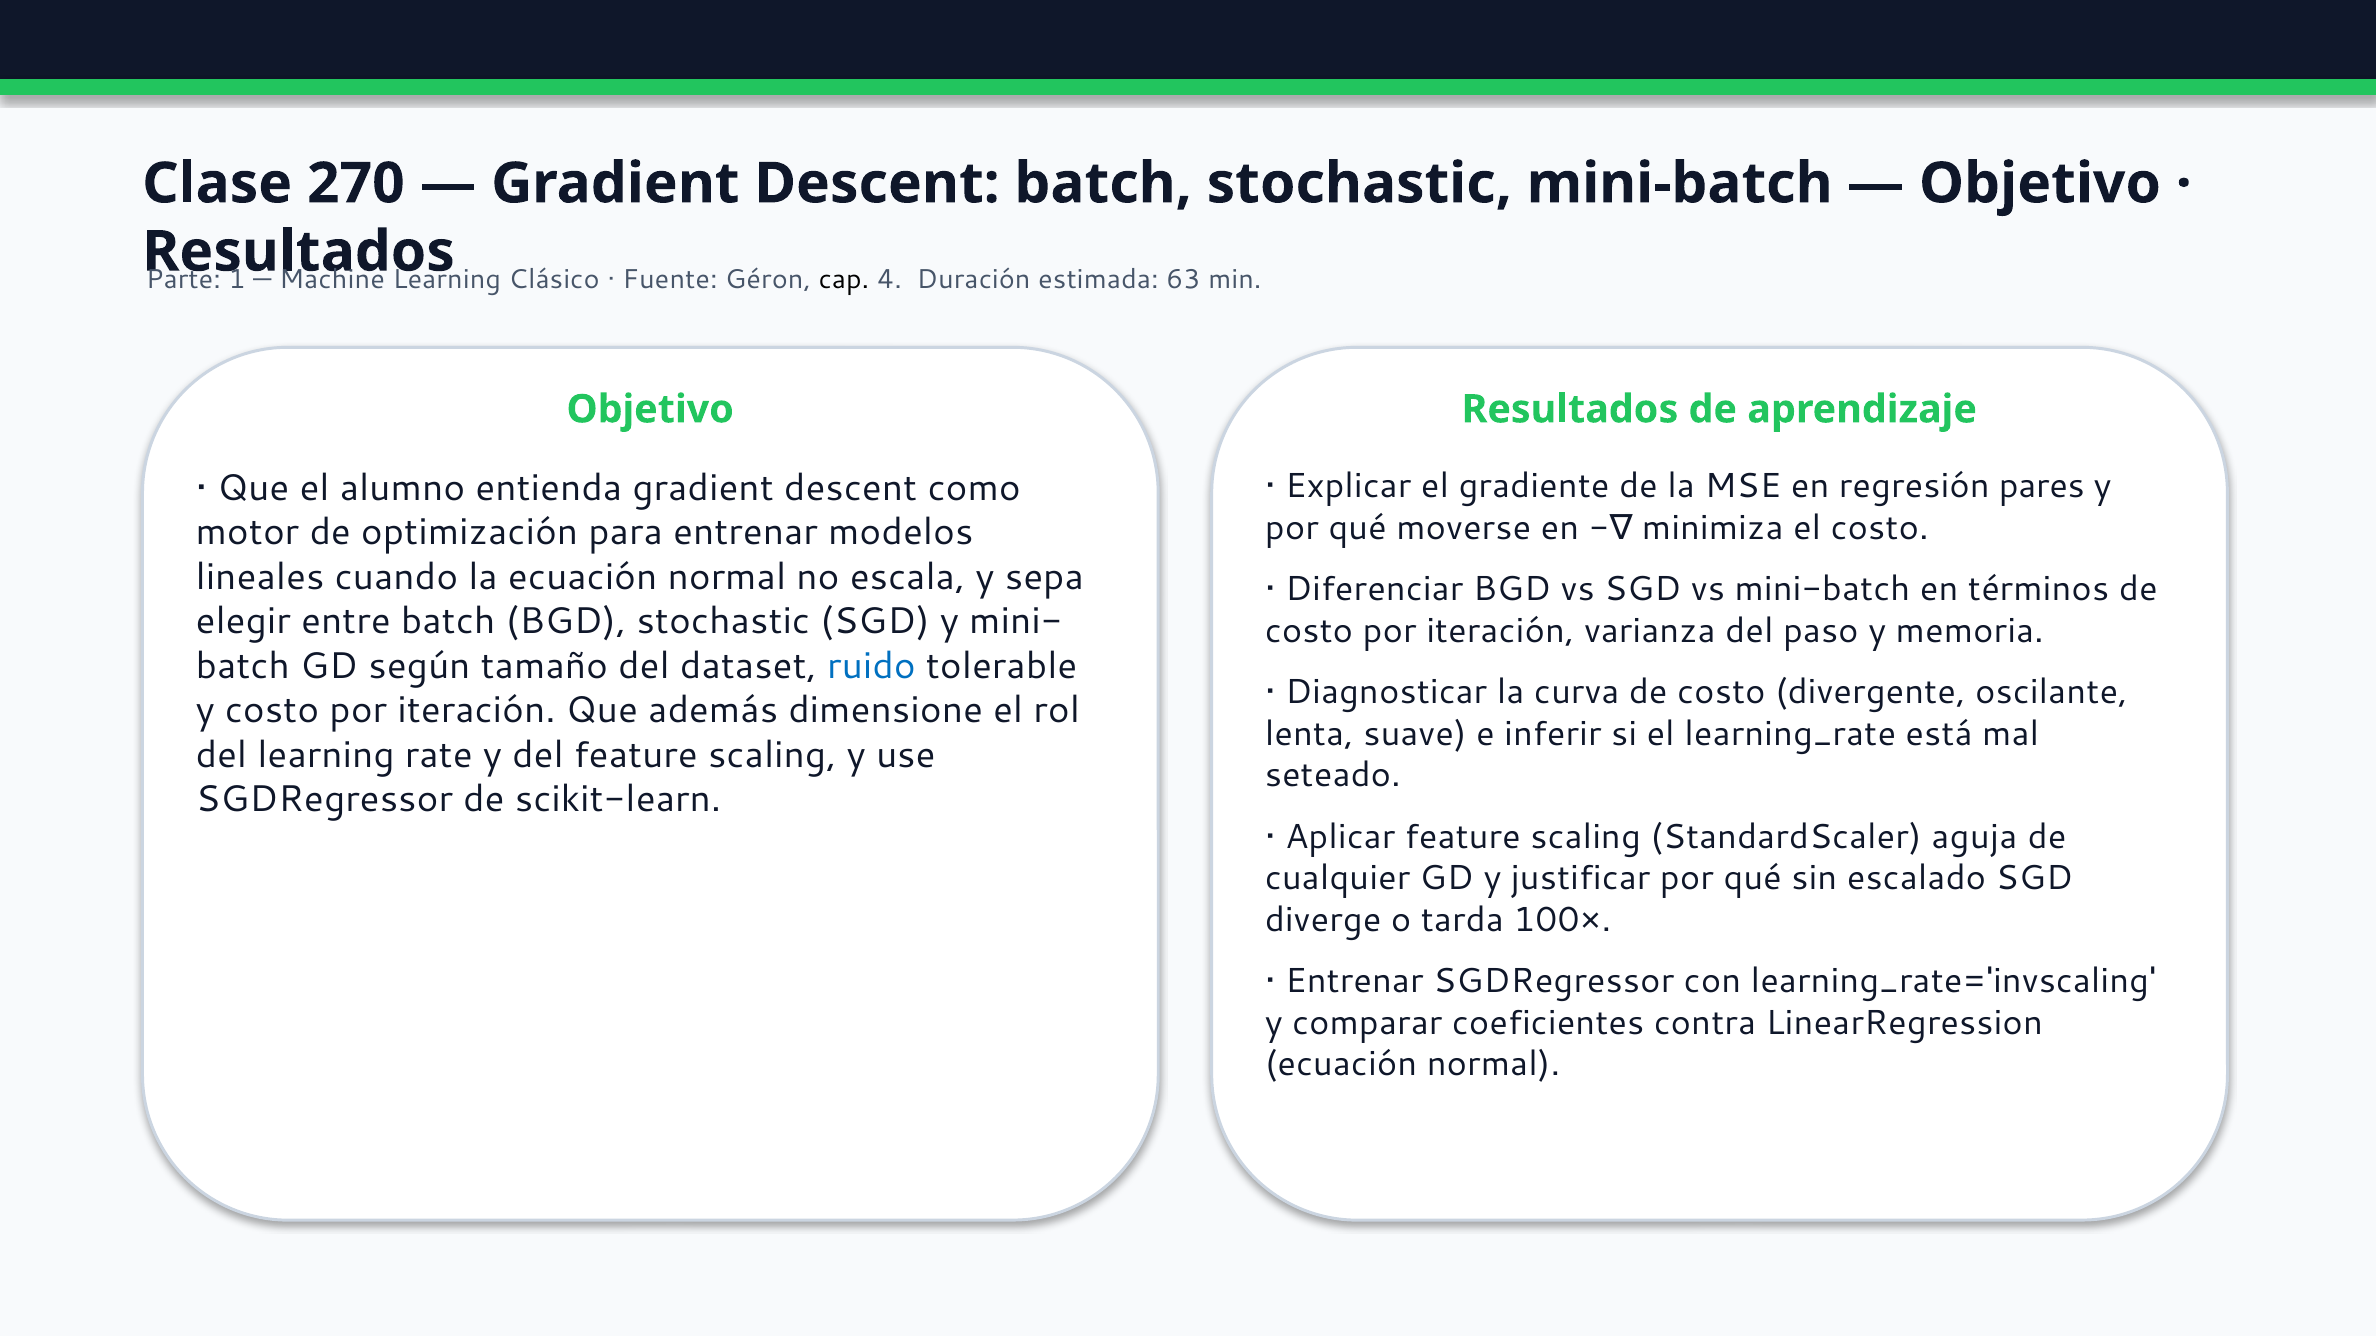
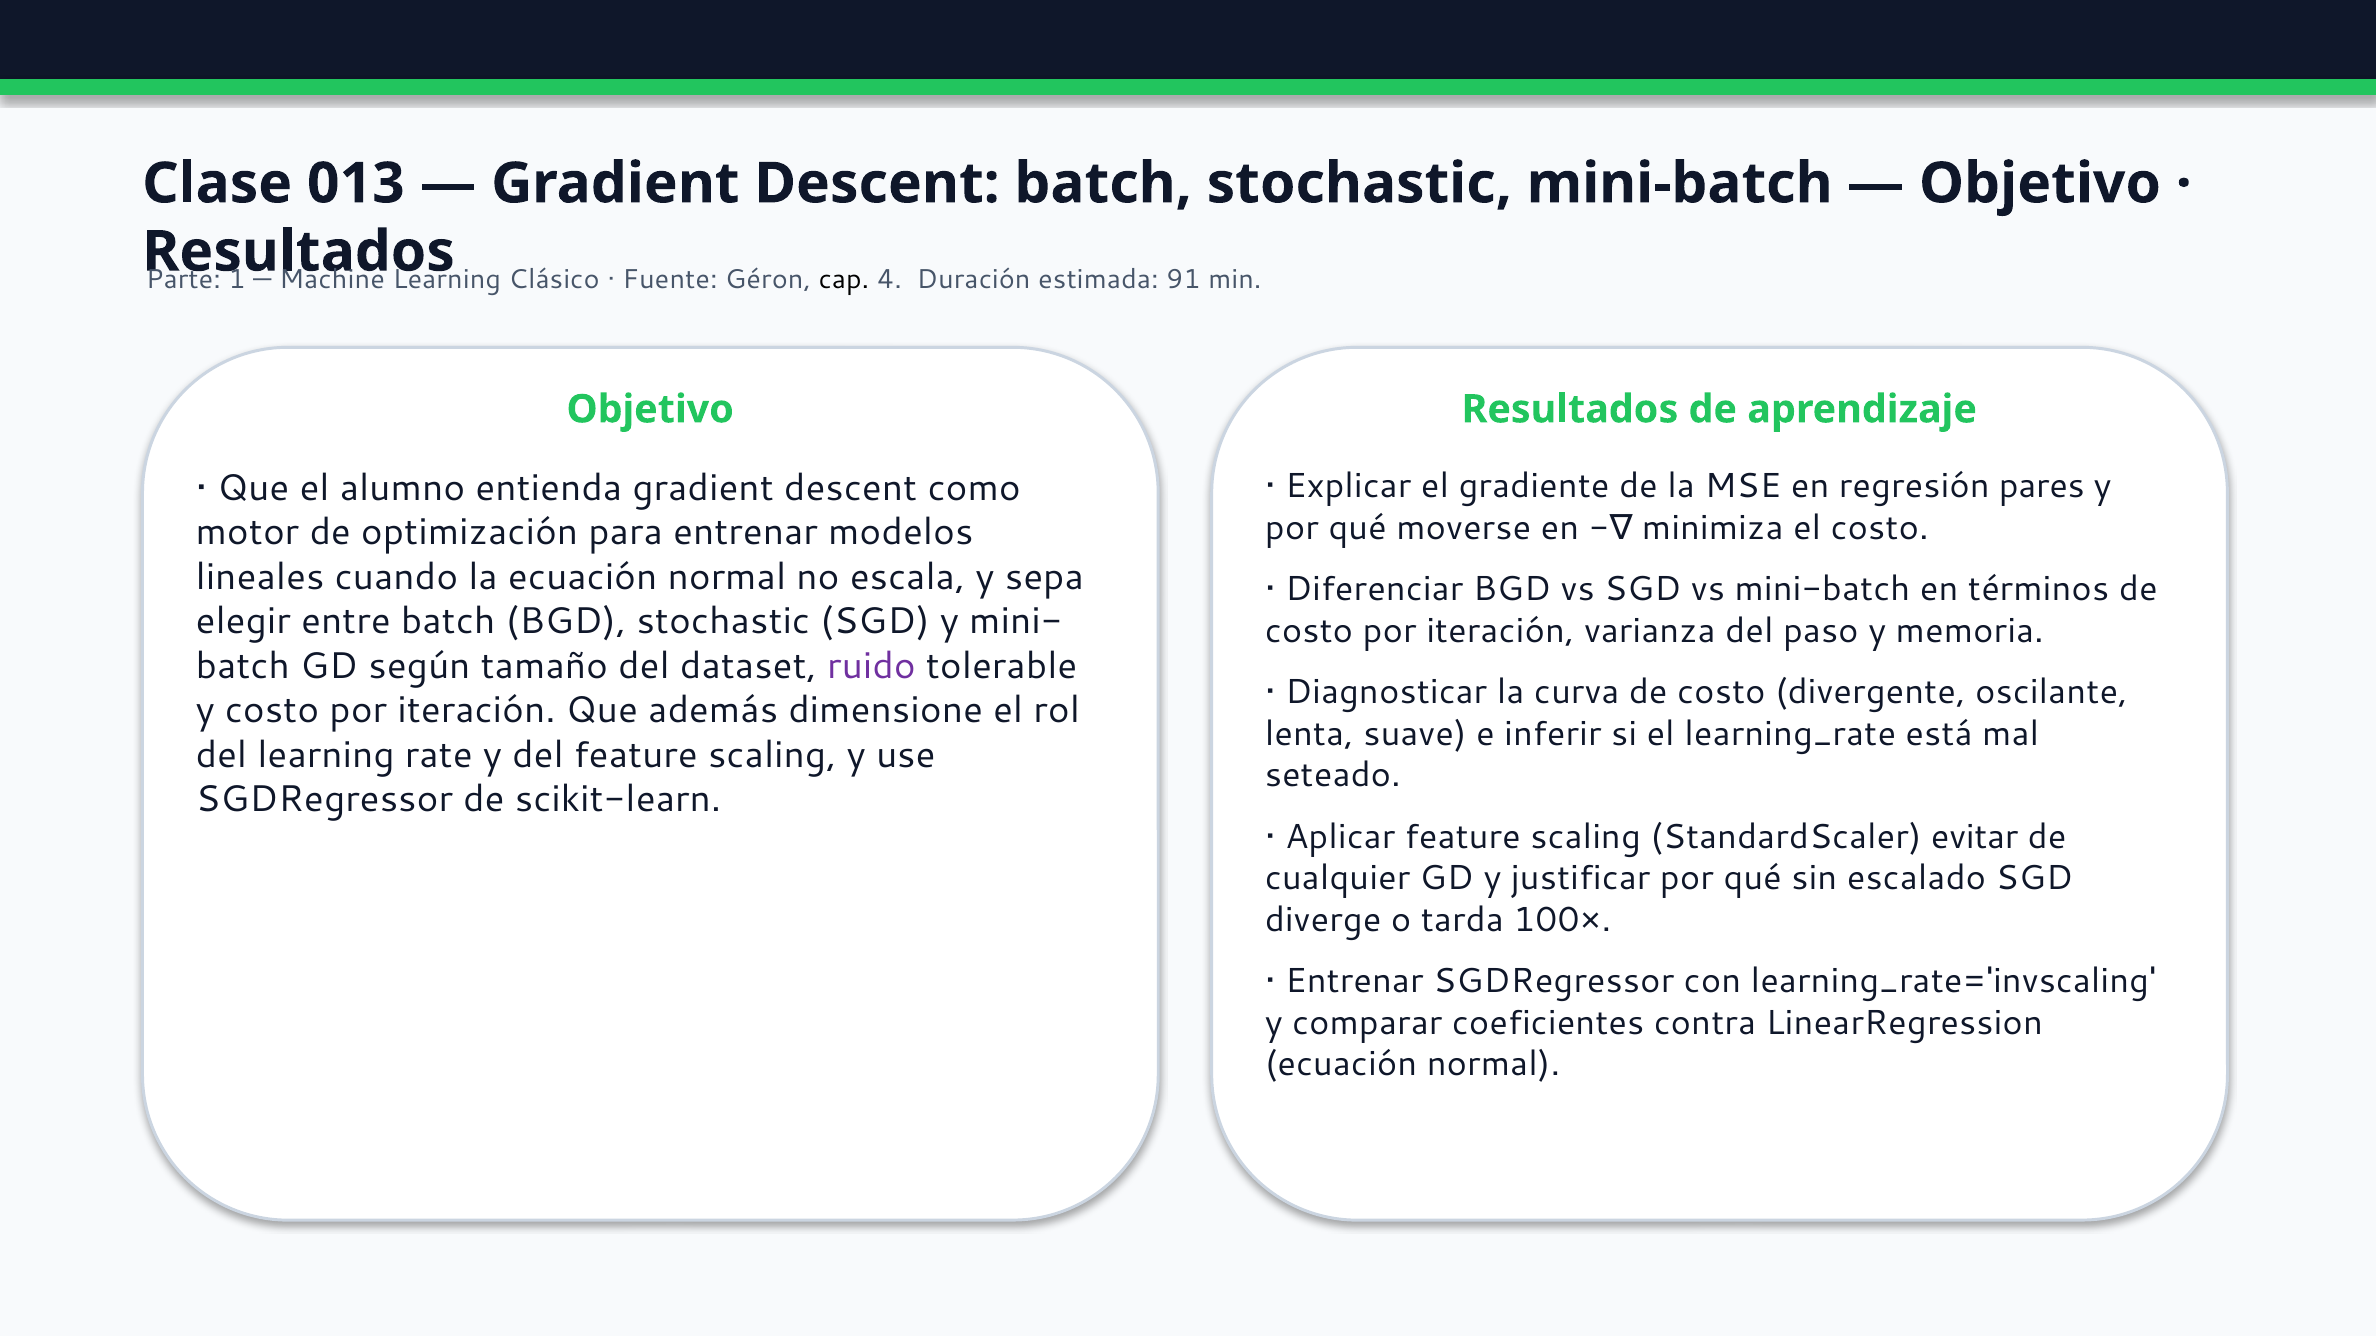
270: 270 -> 013
63: 63 -> 91
ruido colour: blue -> purple
aguja: aguja -> evitar
